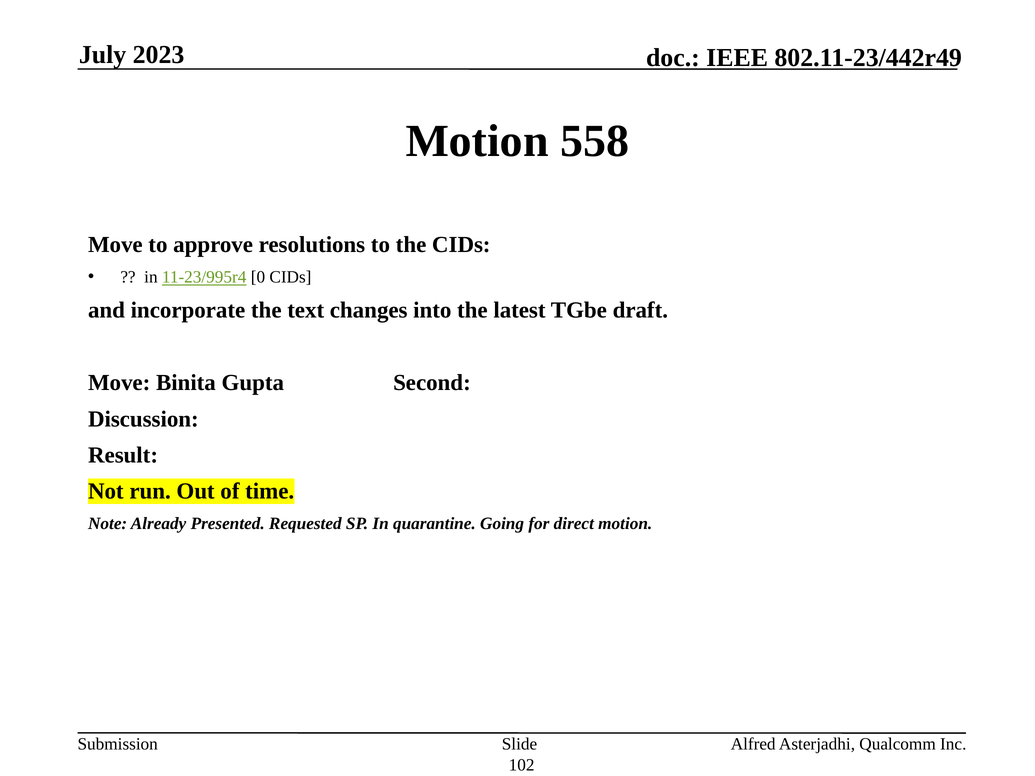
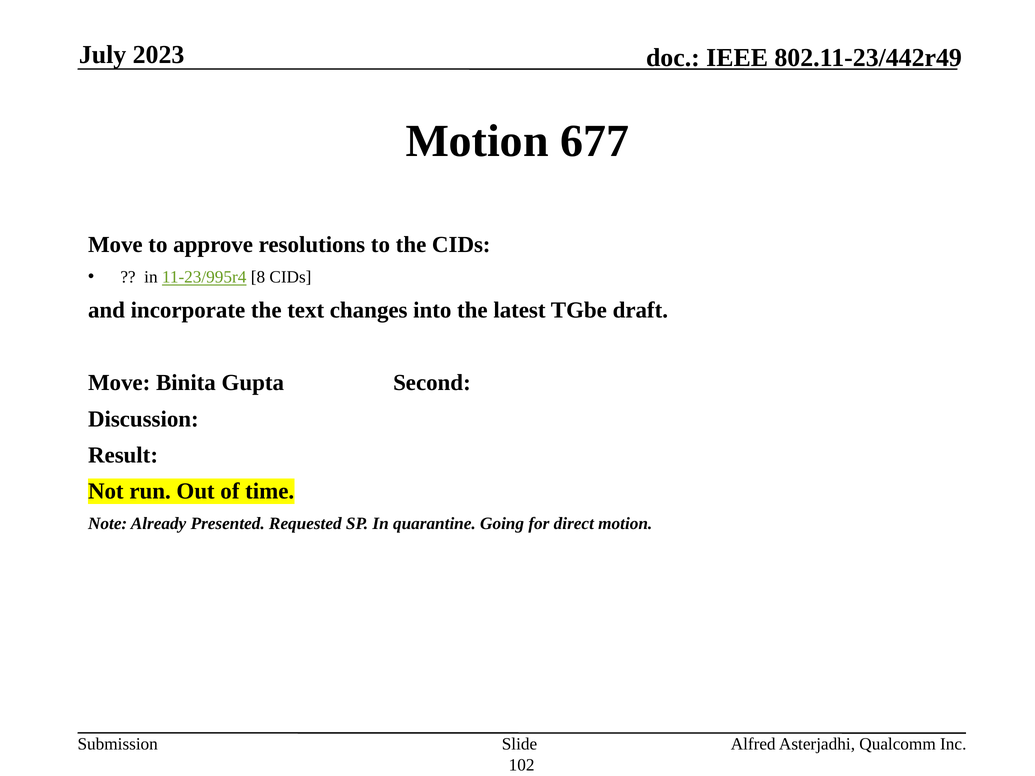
558: 558 -> 677
0: 0 -> 8
